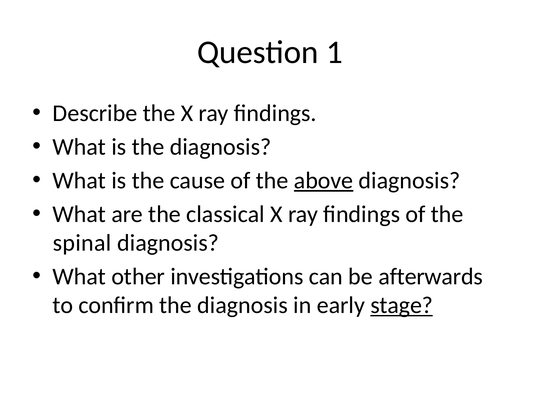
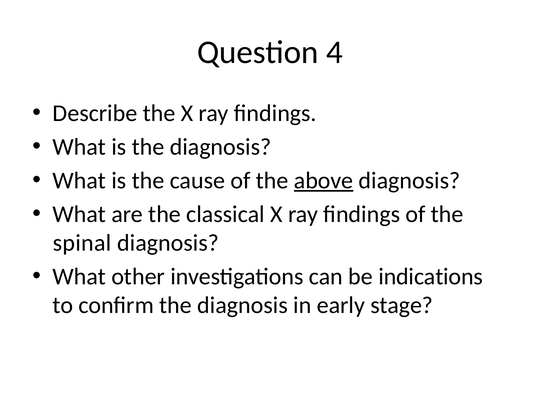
1: 1 -> 4
afterwards: afterwards -> indications
stage underline: present -> none
